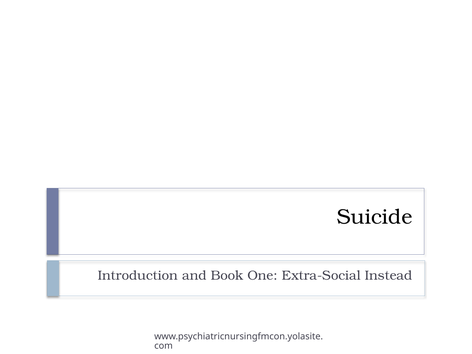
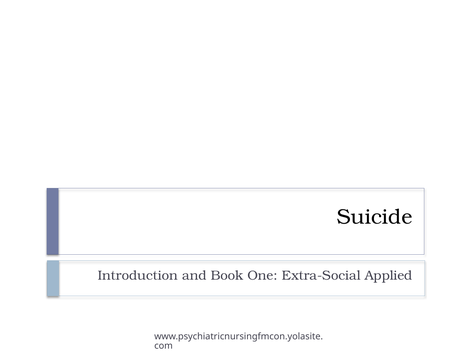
Instead: Instead -> Applied
